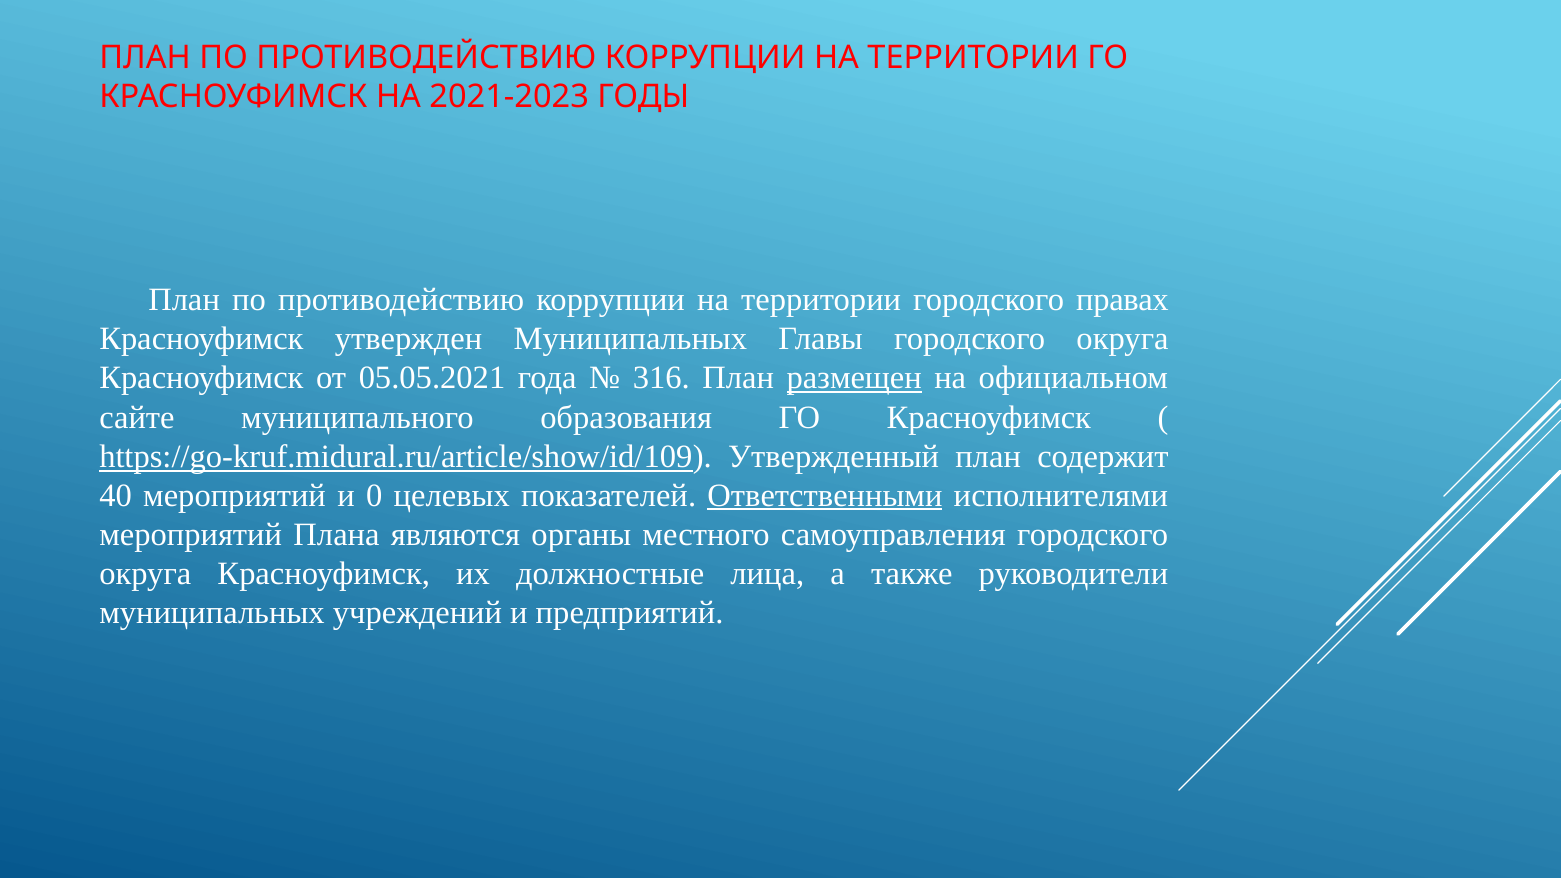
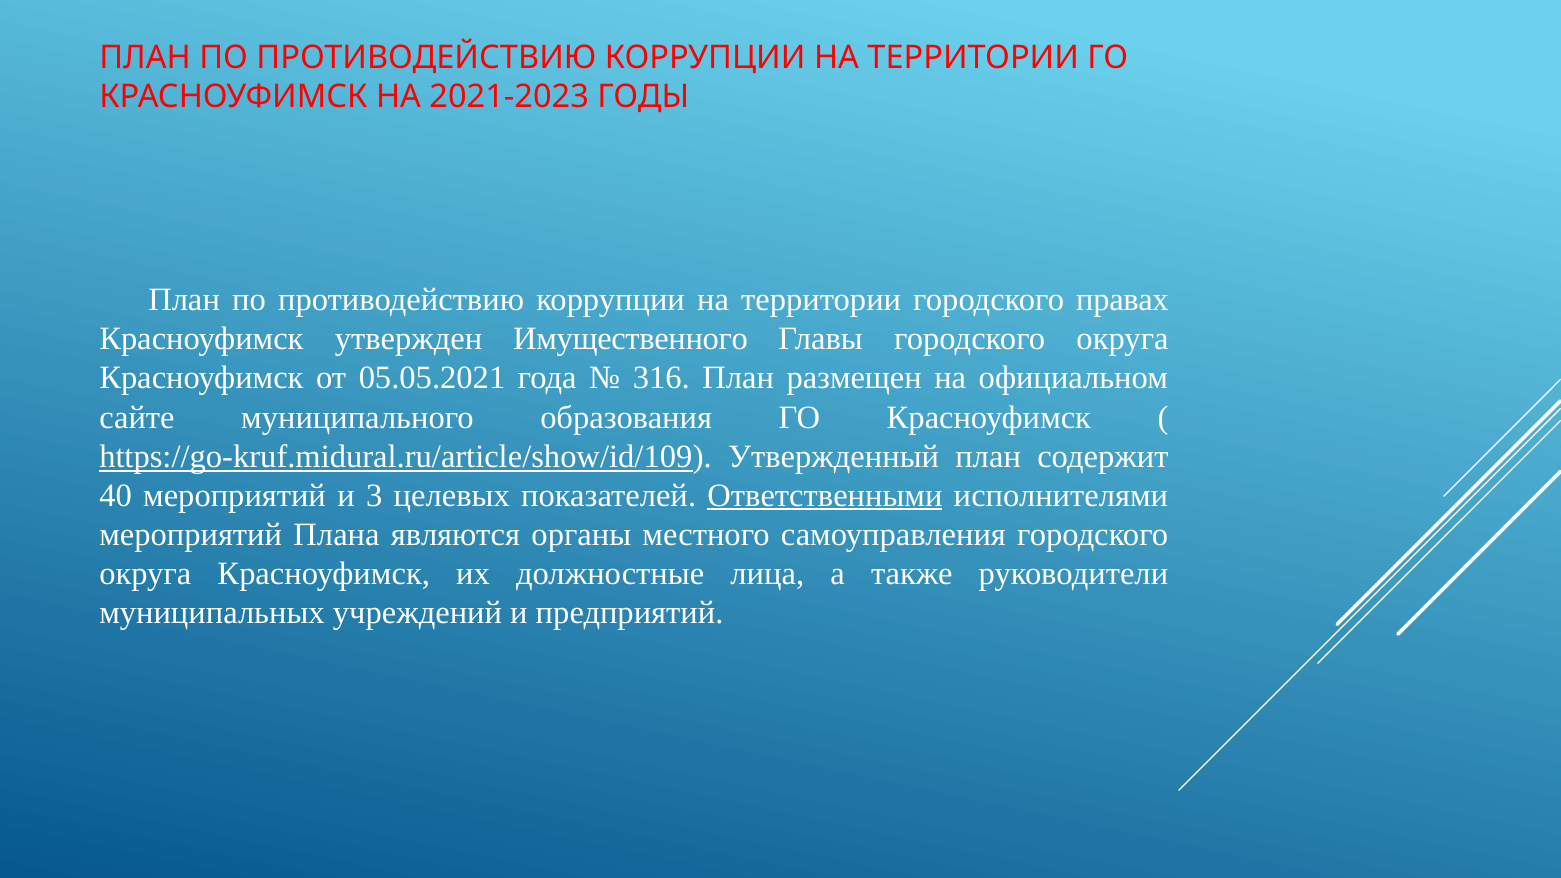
утвержден Муниципальных: Муниципальных -> Имущественного
размещен underline: present -> none
0: 0 -> 3
